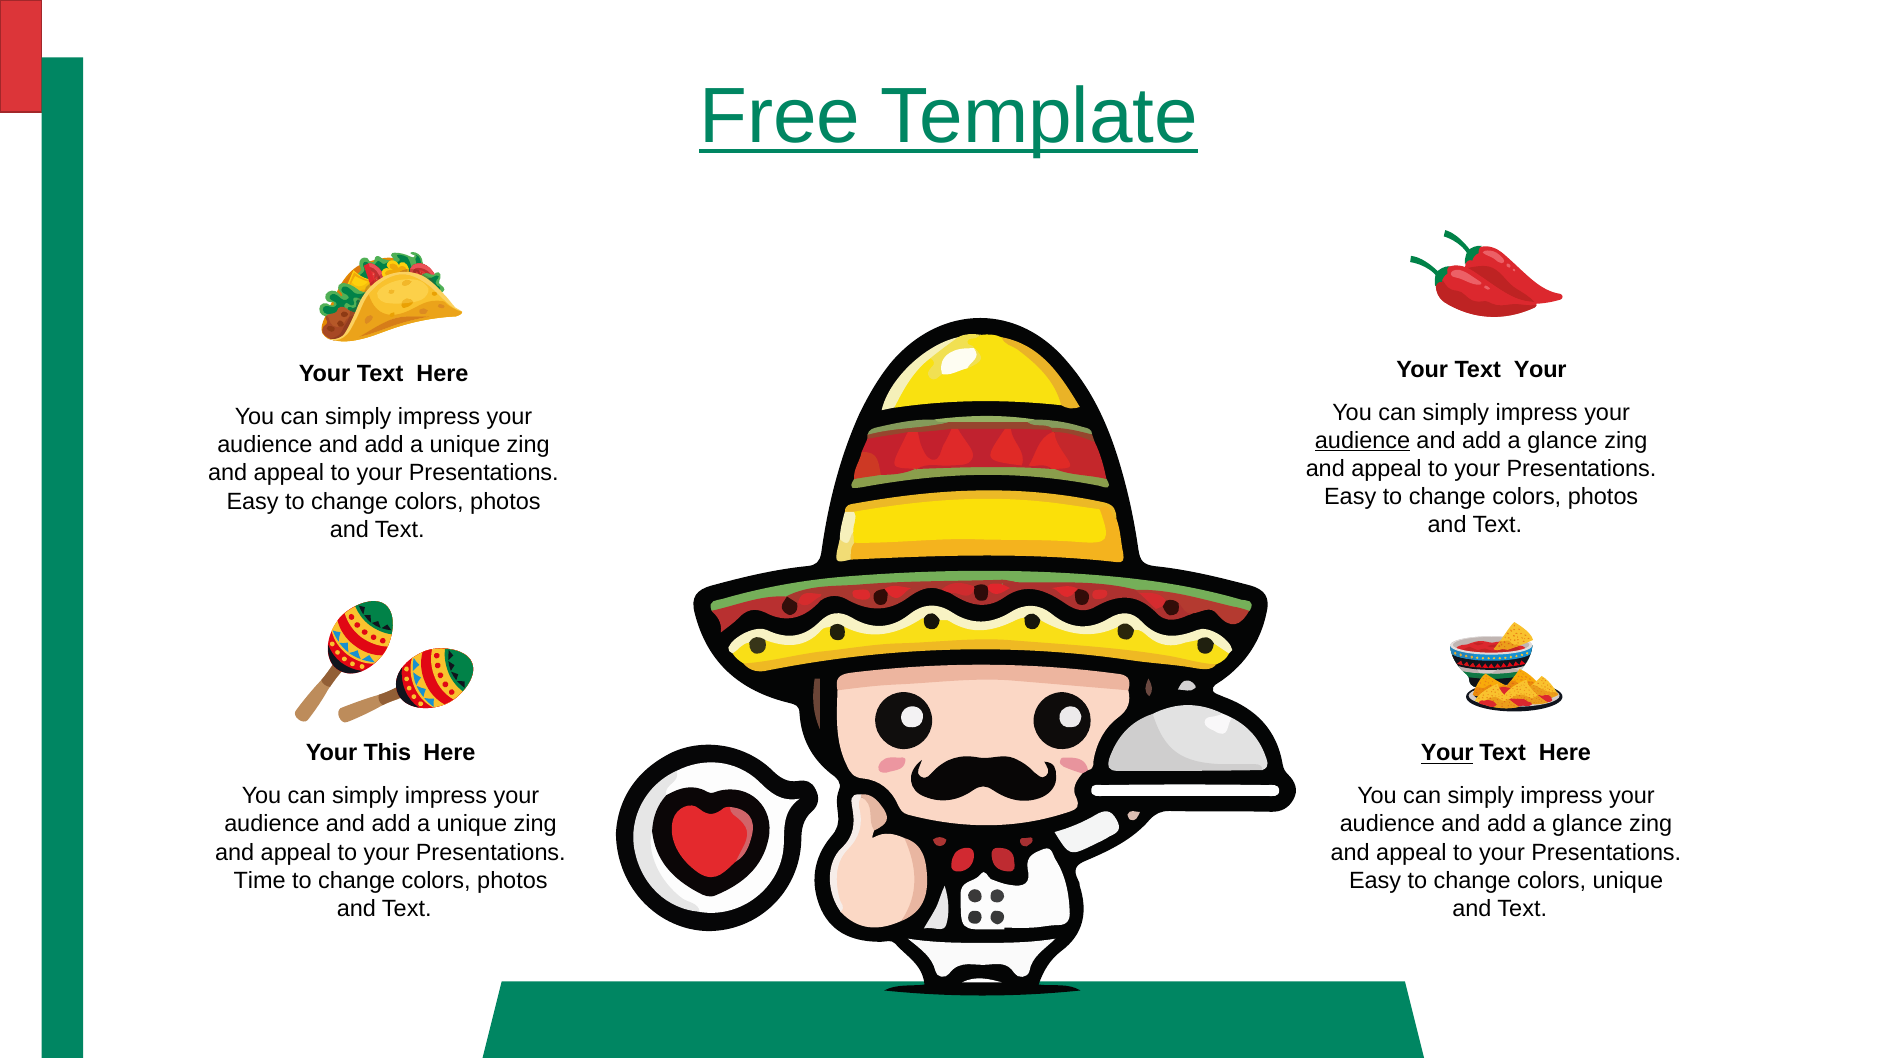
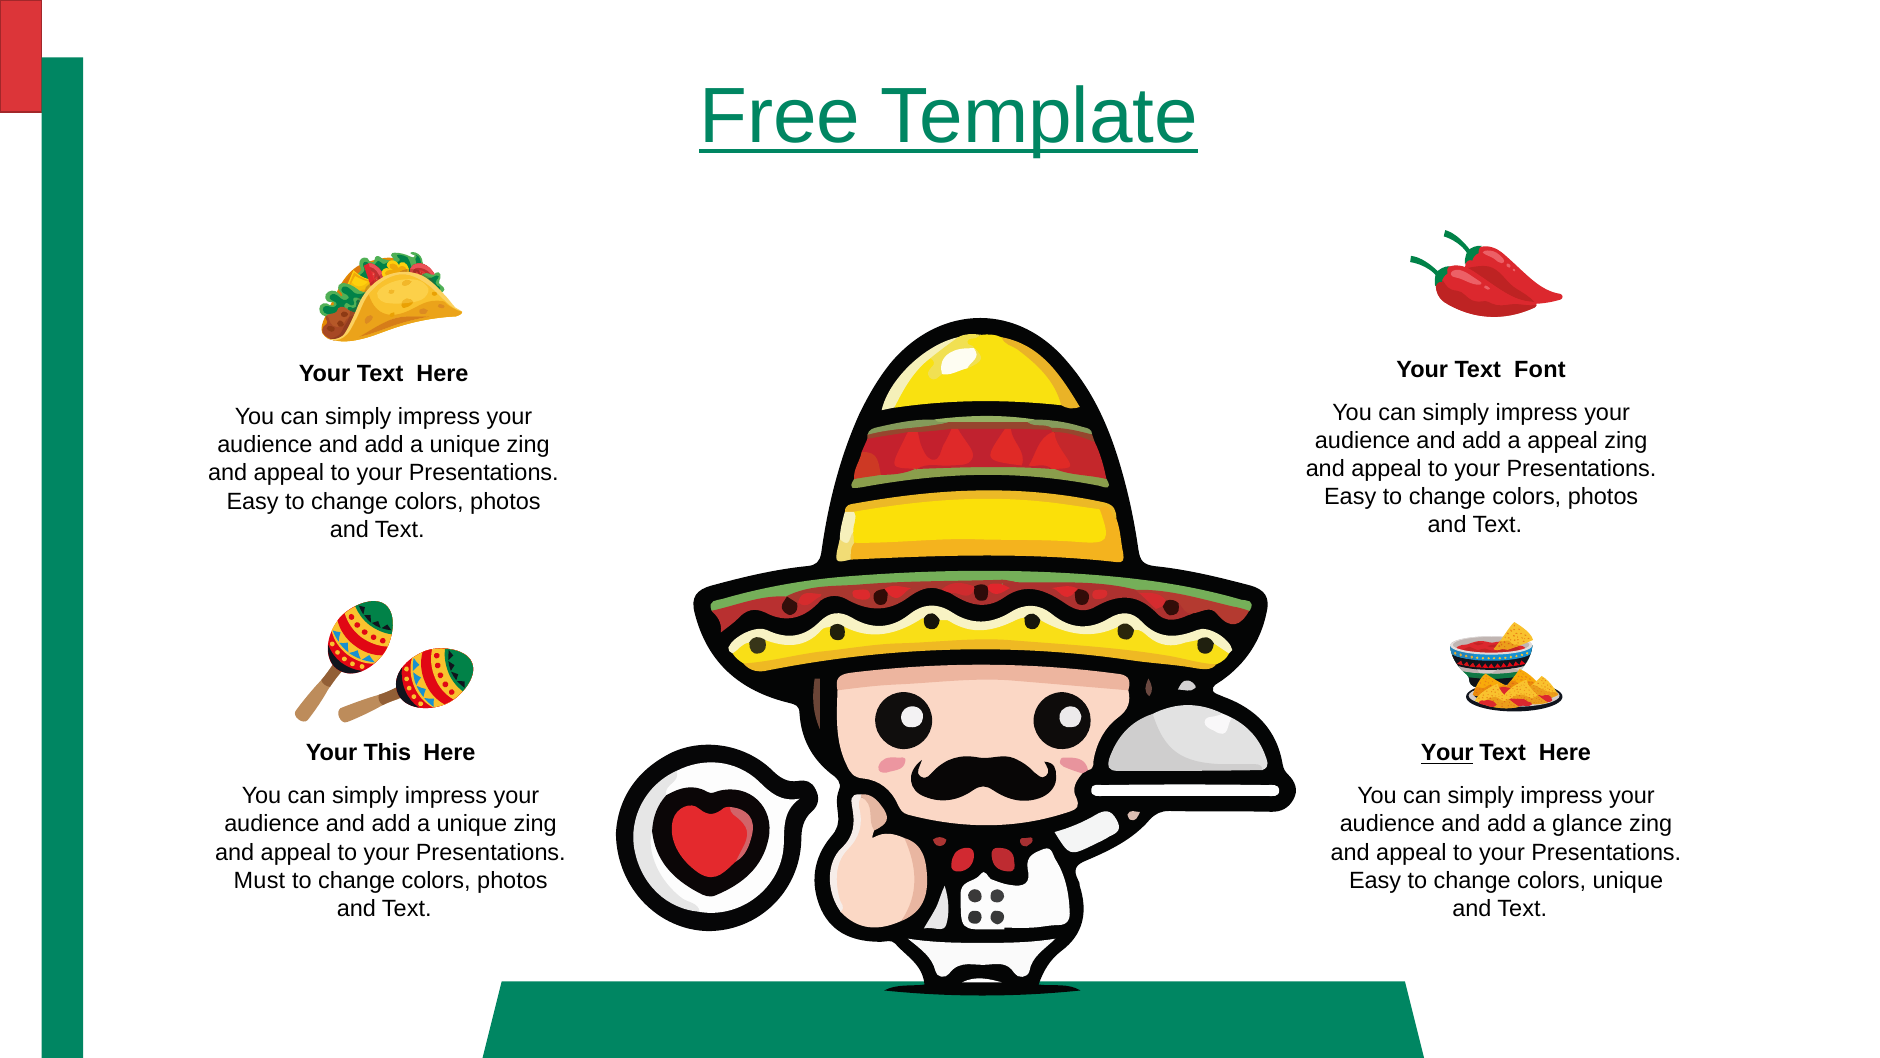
Your Text Your: Your -> Font
audience at (1363, 440) underline: present -> none
glance at (1563, 440): glance -> appeal
Time: Time -> Must
